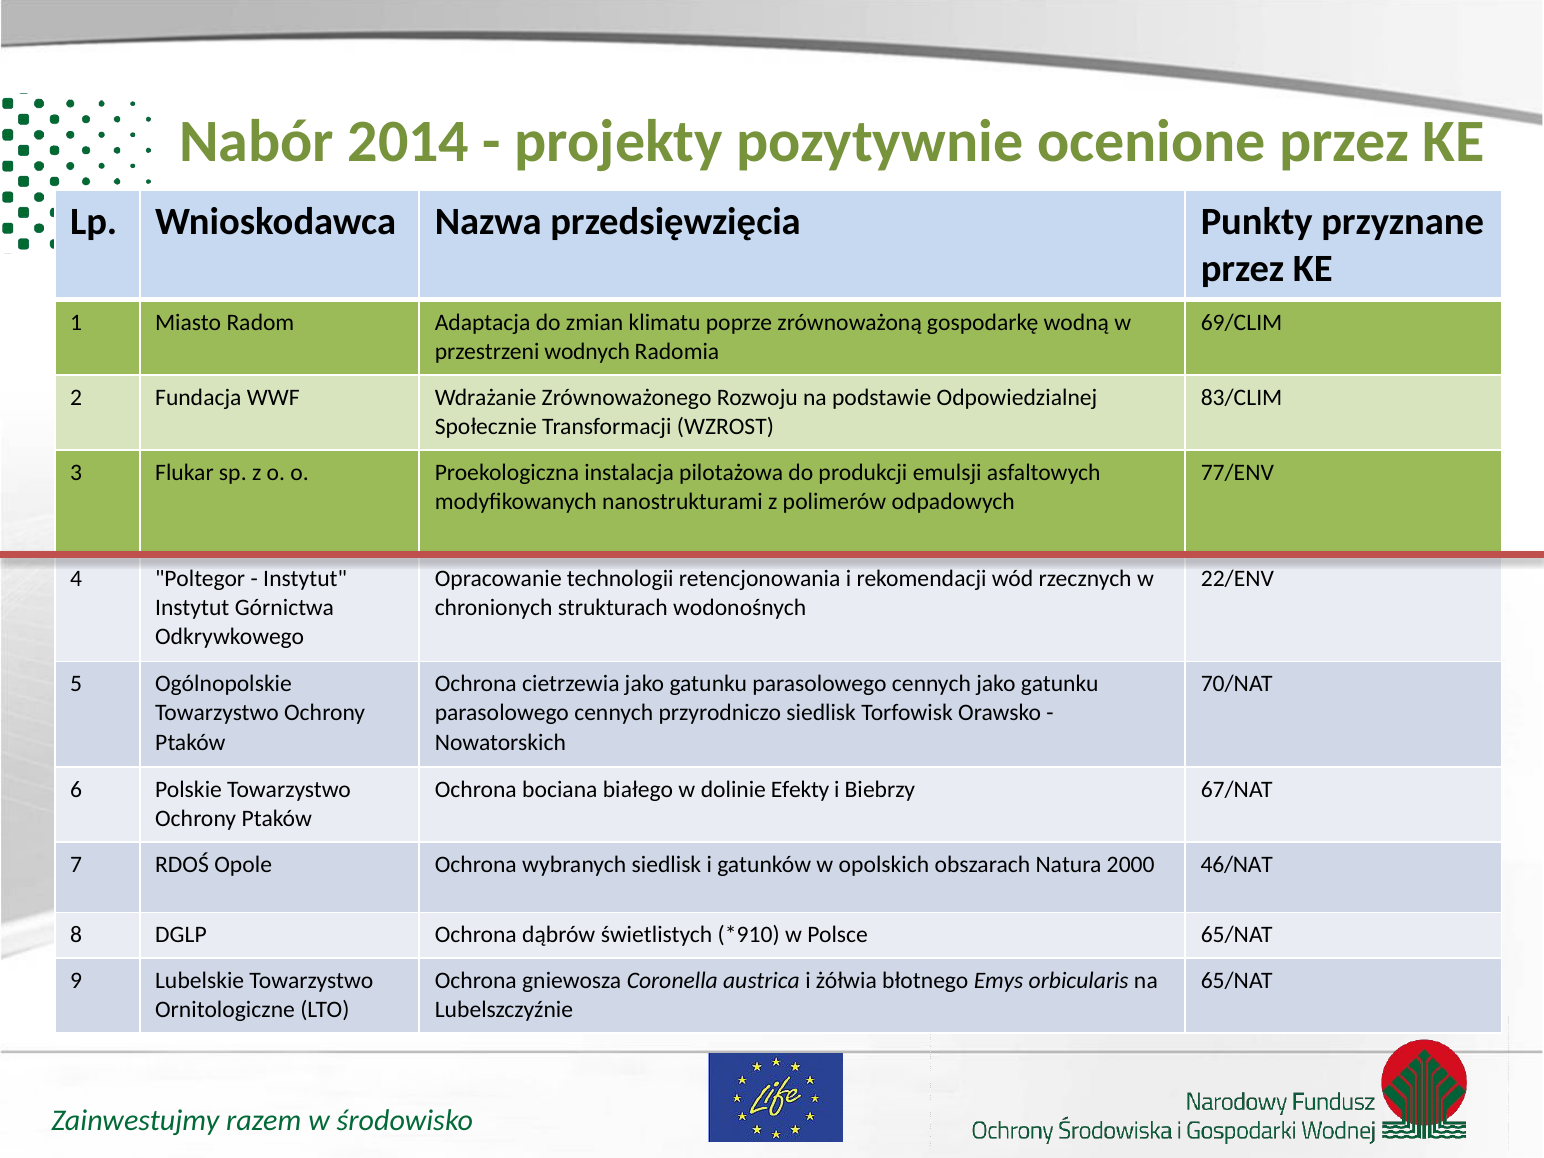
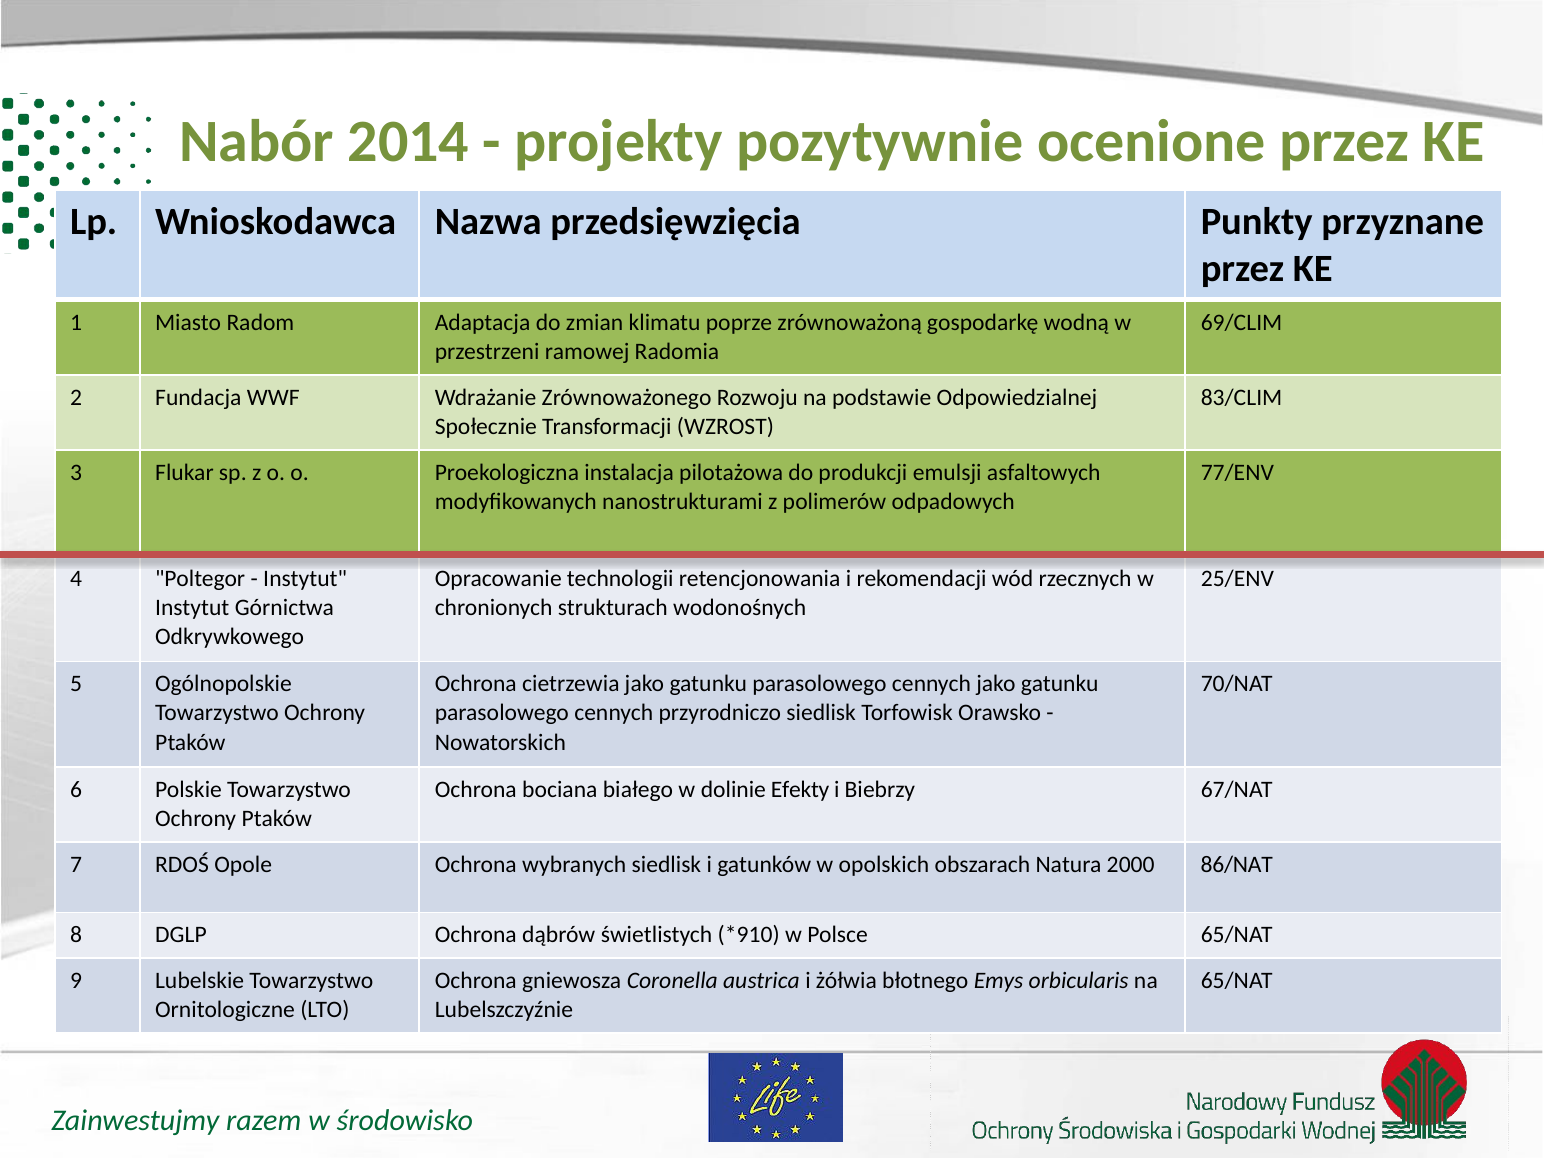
wodnych: wodnych -> ramowej
22/ENV: 22/ENV -> 25/ENV
46/NAT: 46/NAT -> 86/NAT
